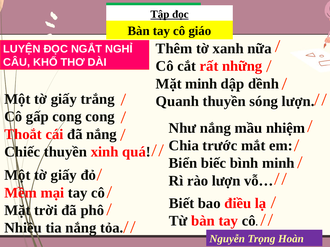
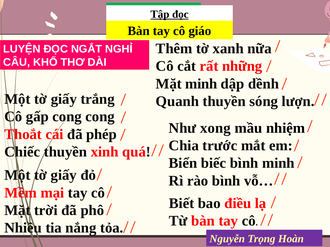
Như nắng: nắng -> xong
đã nắng: nắng -> phép
rào lượn: lượn -> bình
